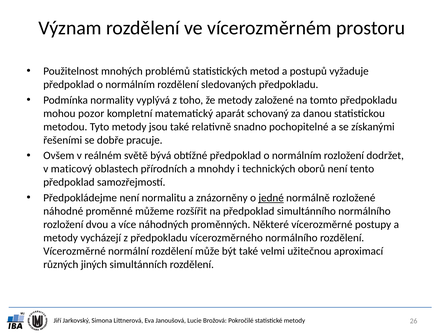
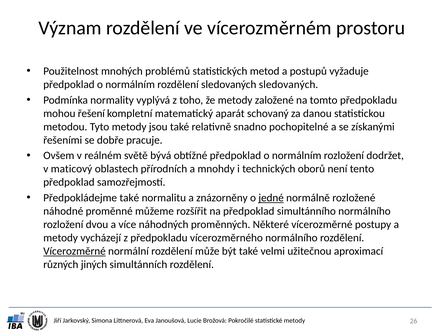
sledovaných předpokladu: předpokladu -> sledovaných
pozor: pozor -> řešení
Předpokládejme není: není -> také
Vícerozměrné at (74, 251) underline: none -> present
